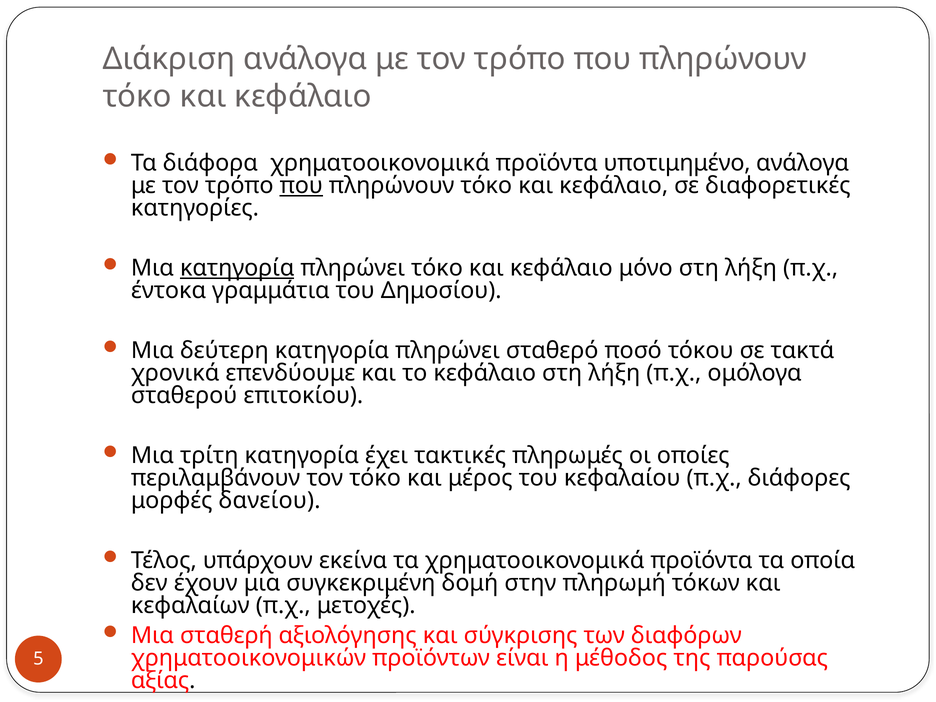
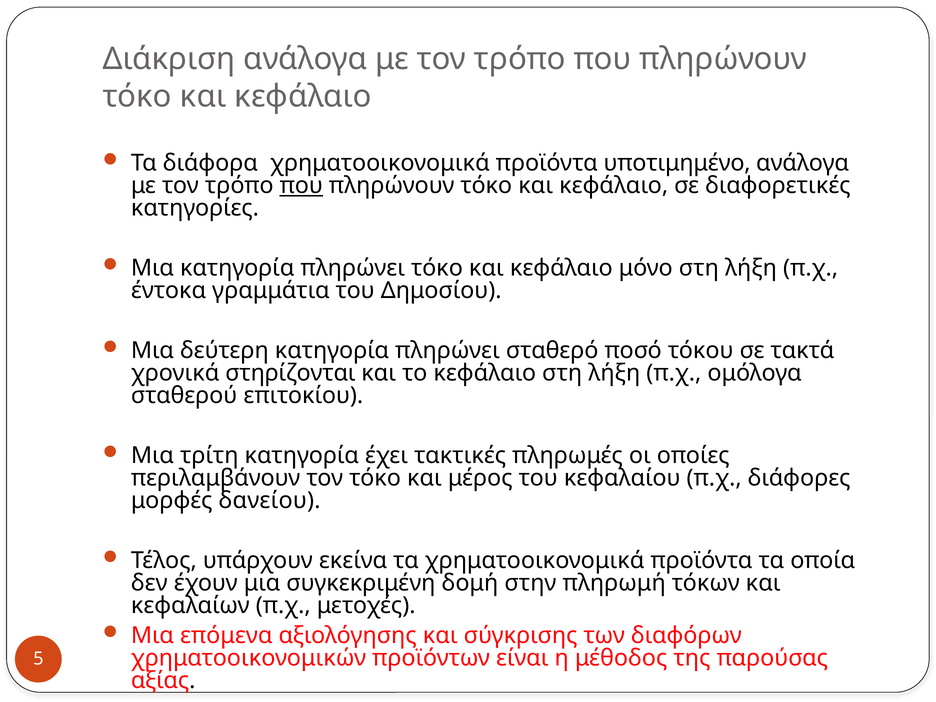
κατηγορία at (237, 268) underline: present -> none
επενδύουμε: επενδύουμε -> στηρίζονται
σταθερή: σταθερή -> επόμενα
